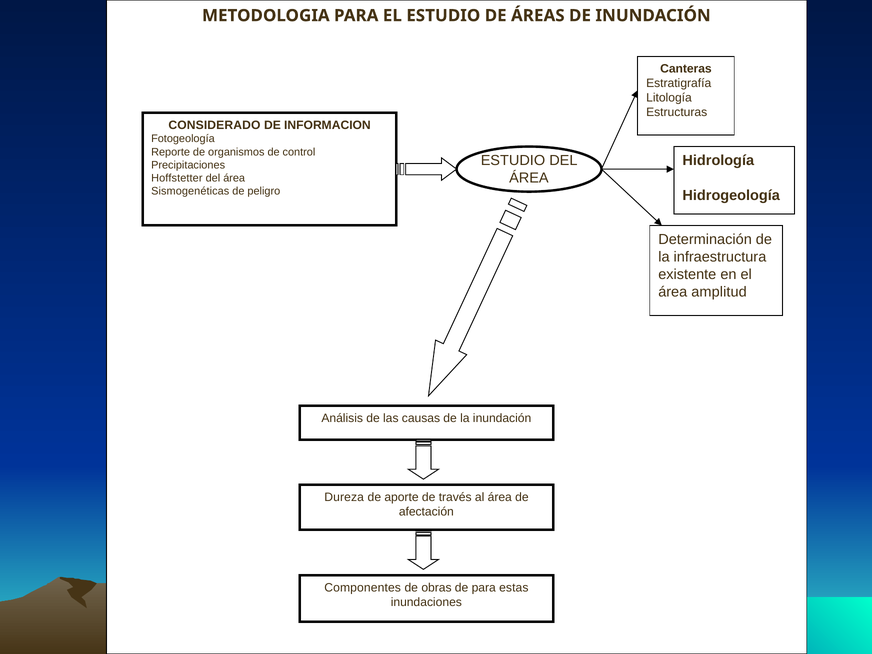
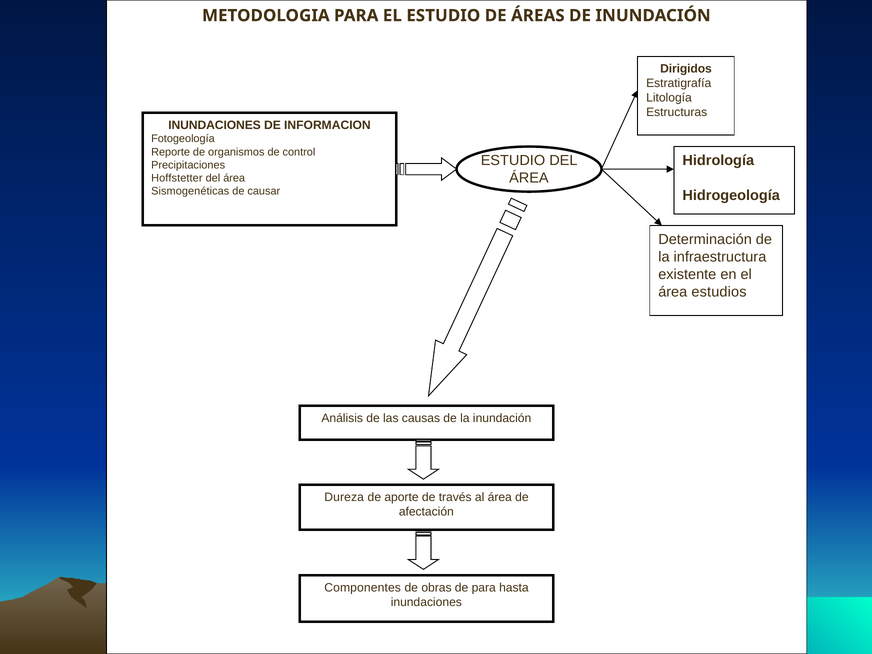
Canteras: Canteras -> Dirigidos
CONSIDERADO at (214, 125): CONSIDERADO -> INUNDACIONES
peligro: peligro -> causar
amplitud: amplitud -> estudios
estas: estas -> hasta
